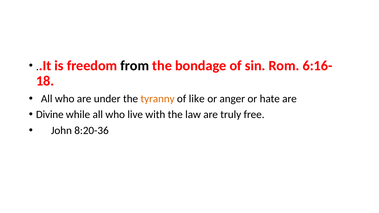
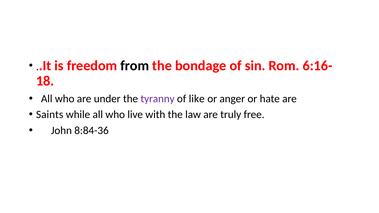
tyranny colour: orange -> purple
Divine: Divine -> Saints
8:20-36: 8:20-36 -> 8:84-36
